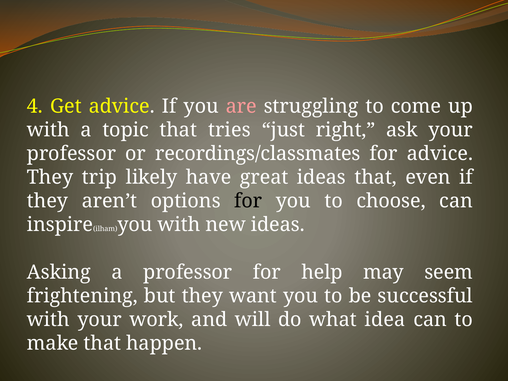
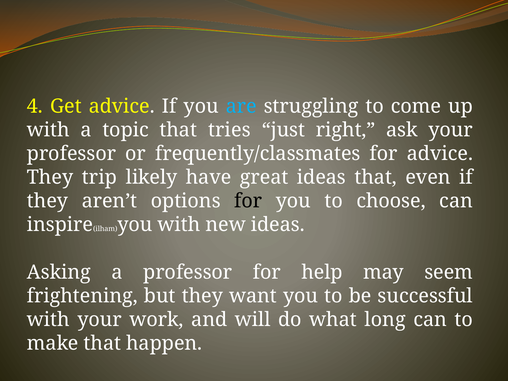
are colour: pink -> light blue
recordings/classmates: recordings/classmates -> frequently/classmates
idea: idea -> long
